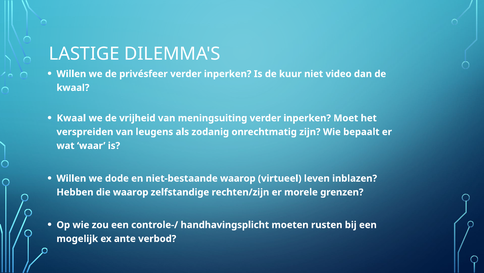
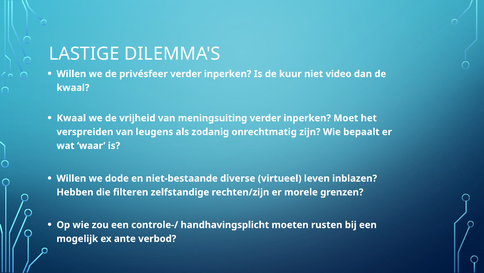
niet-bestaande waarop: waarop -> diverse
die waarop: waarop -> filteren
